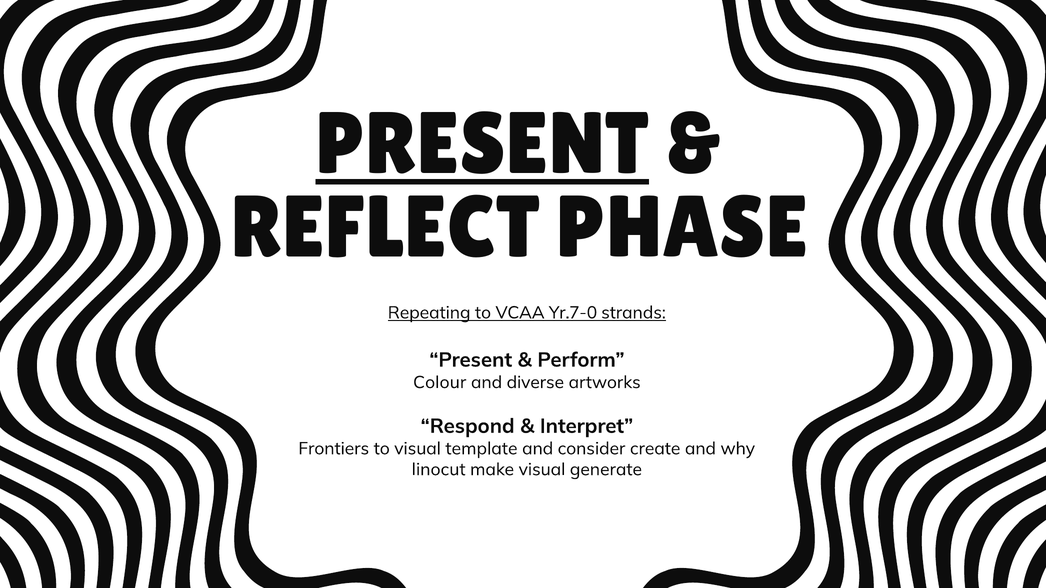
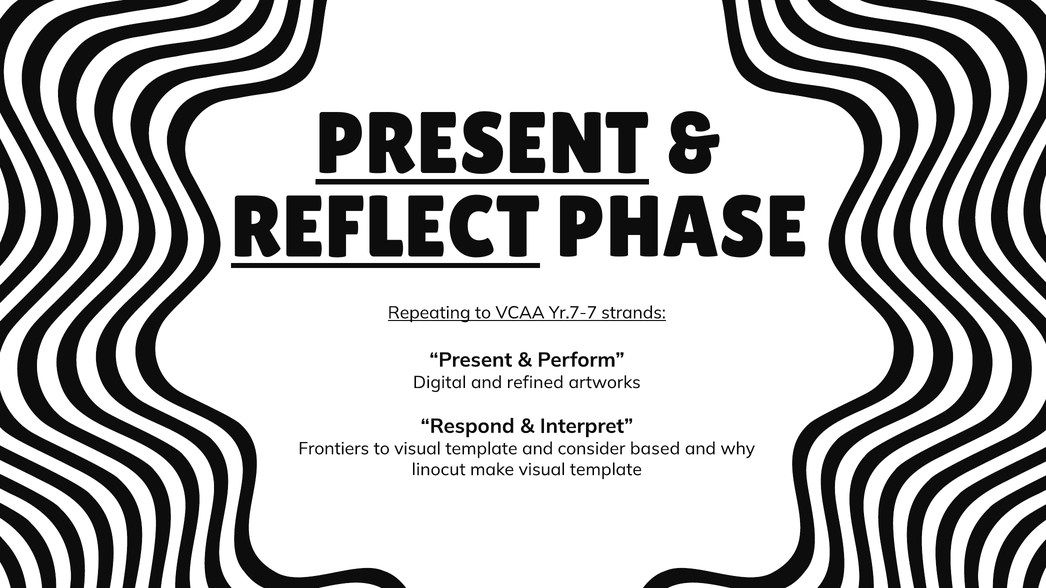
REFLECT underline: none -> present
Yr.7-0: Yr.7-0 -> Yr.7-7
Colour: Colour -> Digital
diverse: diverse -> refined
create: create -> based
make visual generate: generate -> template
